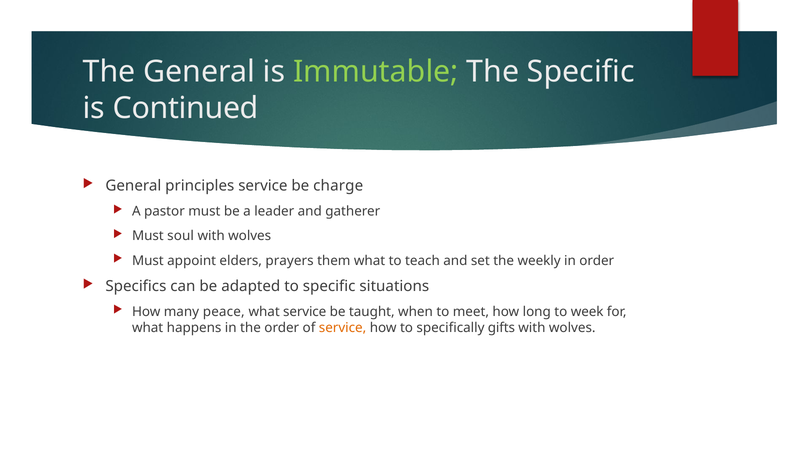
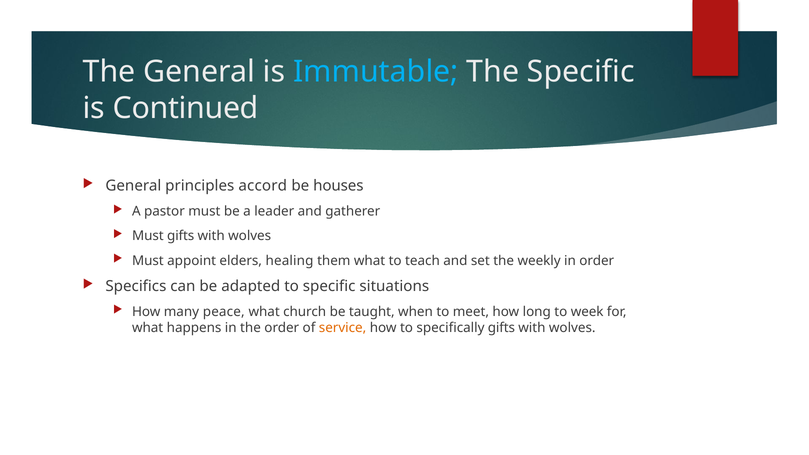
Immutable colour: light green -> light blue
principles service: service -> accord
charge: charge -> houses
Must soul: soul -> gifts
prayers: prayers -> healing
what service: service -> church
